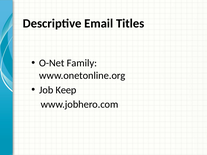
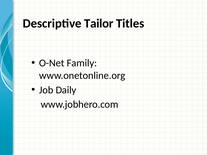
Email: Email -> Tailor
Keep: Keep -> Daily
